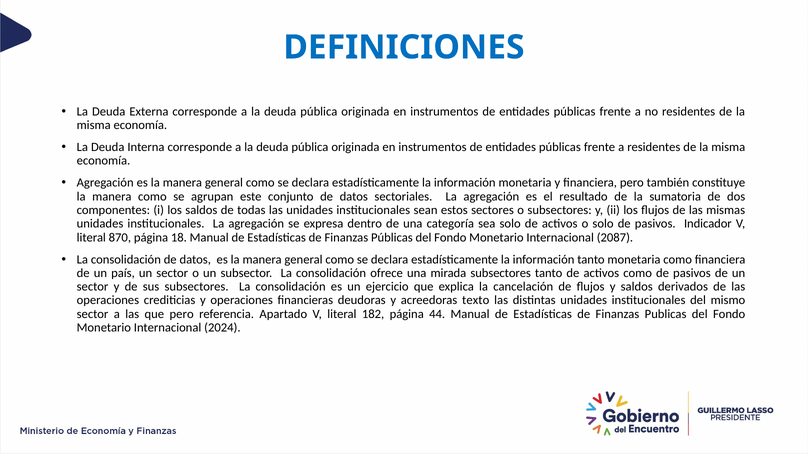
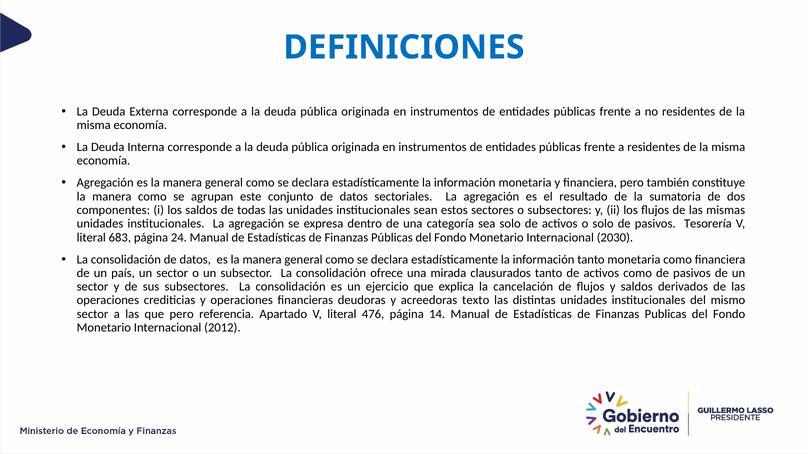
Indicador: Indicador -> Tesorería
870: 870 -> 683
18: 18 -> 24
2087: 2087 -> 2030
mirada subsectores: subsectores -> clausurados
182: 182 -> 476
44: 44 -> 14
2024: 2024 -> 2012
